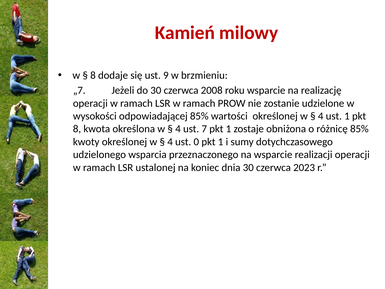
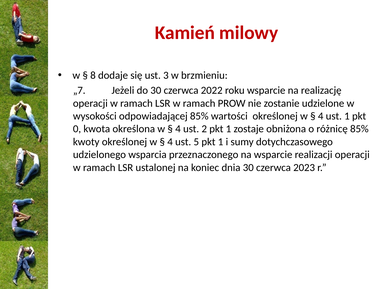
9: 9 -> 3
2008: 2008 -> 2022
8 at (77, 129): 8 -> 0
7: 7 -> 2
0: 0 -> 5
